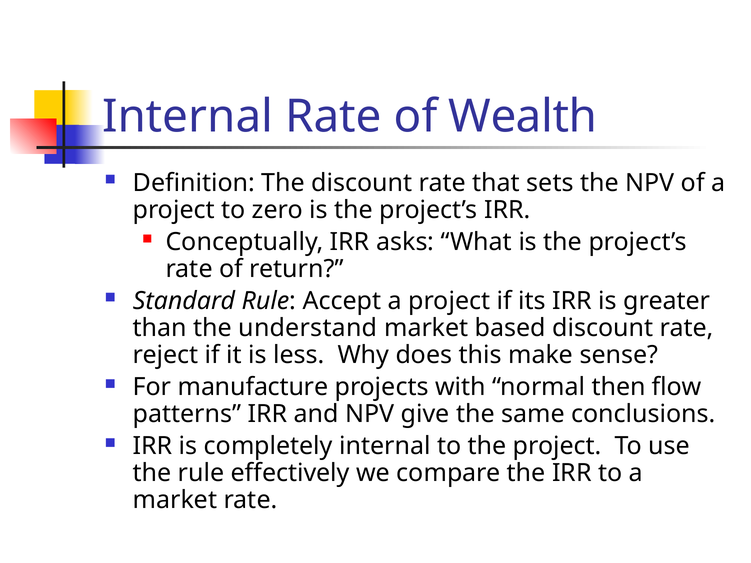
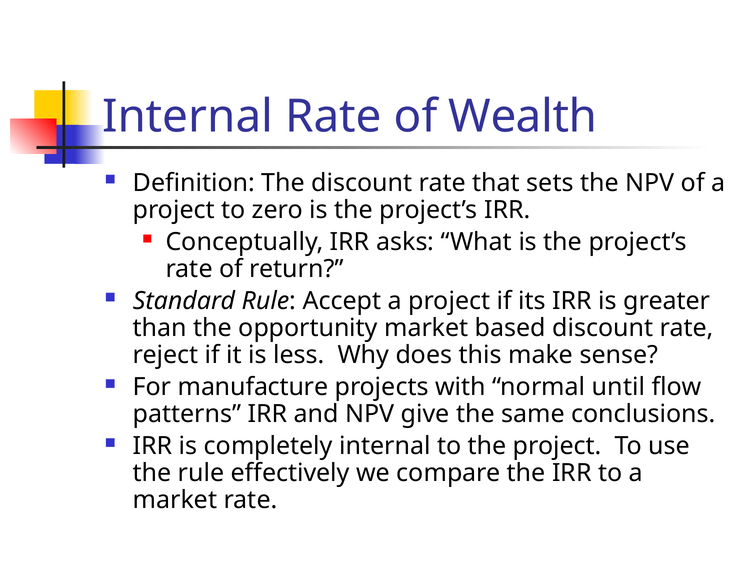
understand: understand -> opportunity
then: then -> until
